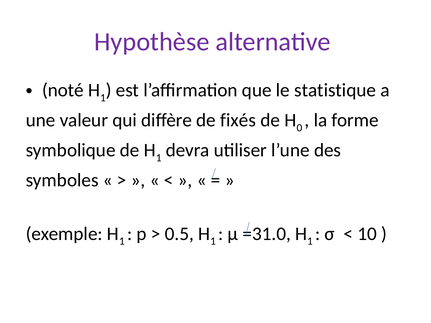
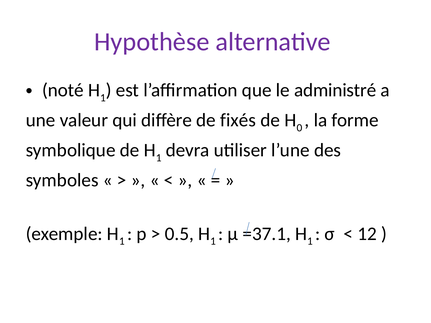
statistique: statistique -> administré
=31.0: =31.0 -> =37.1
10: 10 -> 12
